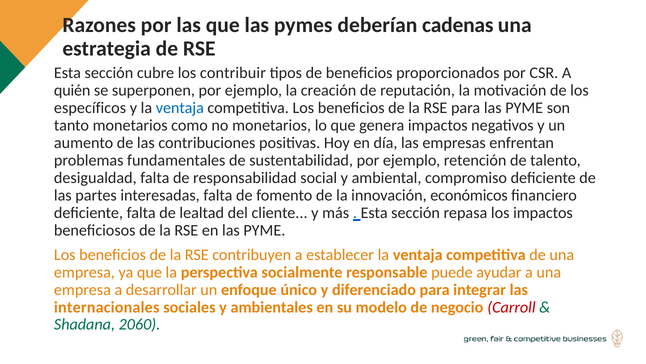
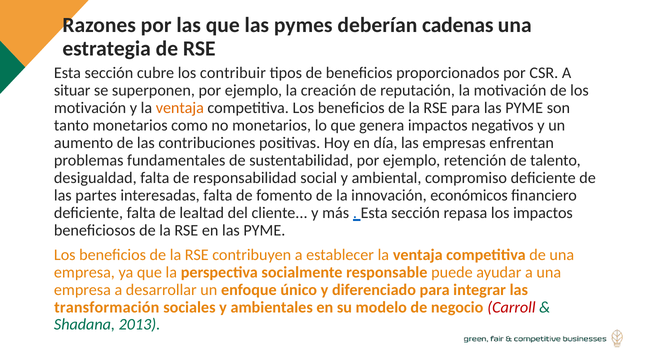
quién: quién -> situar
específicos at (90, 108): específicos -> motivación
ventaja at (180, 108) colour: blue -> orange
internacionales: internacionales -> transformación
2060: 2060 -> 2013
